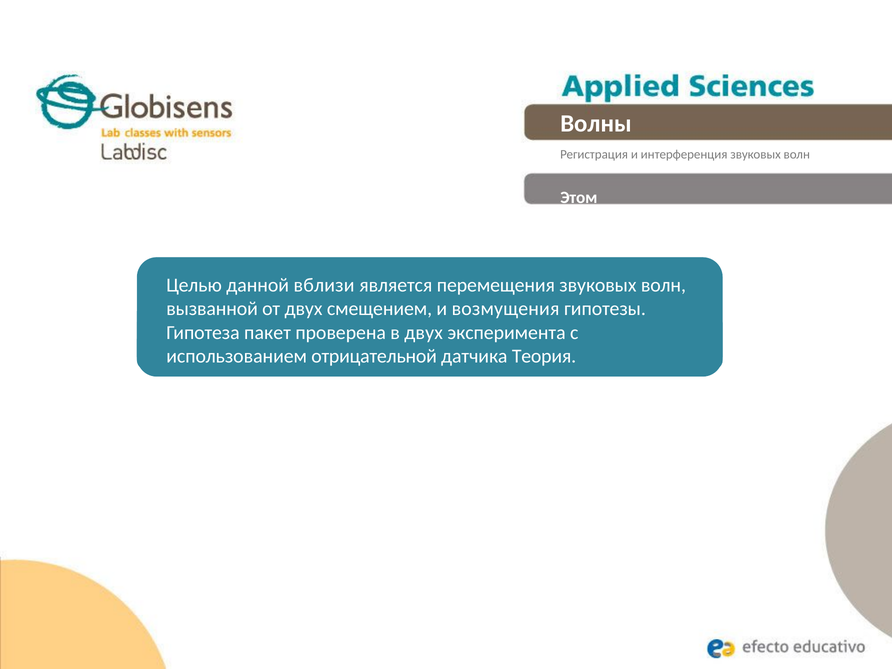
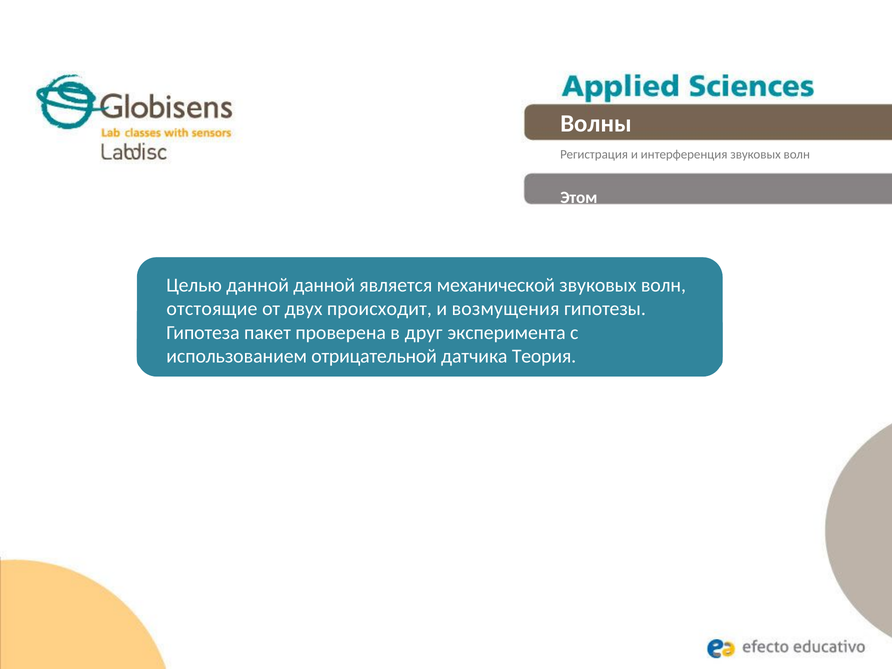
данной вблизи: вблизи -> данной
перемещения: перемещения -> механической
вызванной: вызванной -> отстоящие
смещением: смещением -> происходит
в двух: двух -> друг
